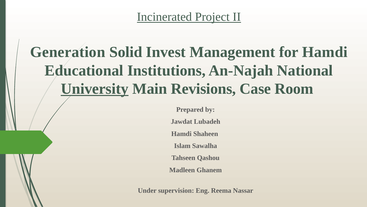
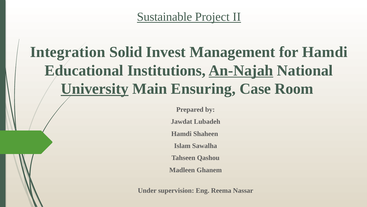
Incinerated: Incinerated -> Sustainable
Generation: Generation -> Integration
An-Najah underline: none -> present
Revisions: Revisions -> Ensuring
